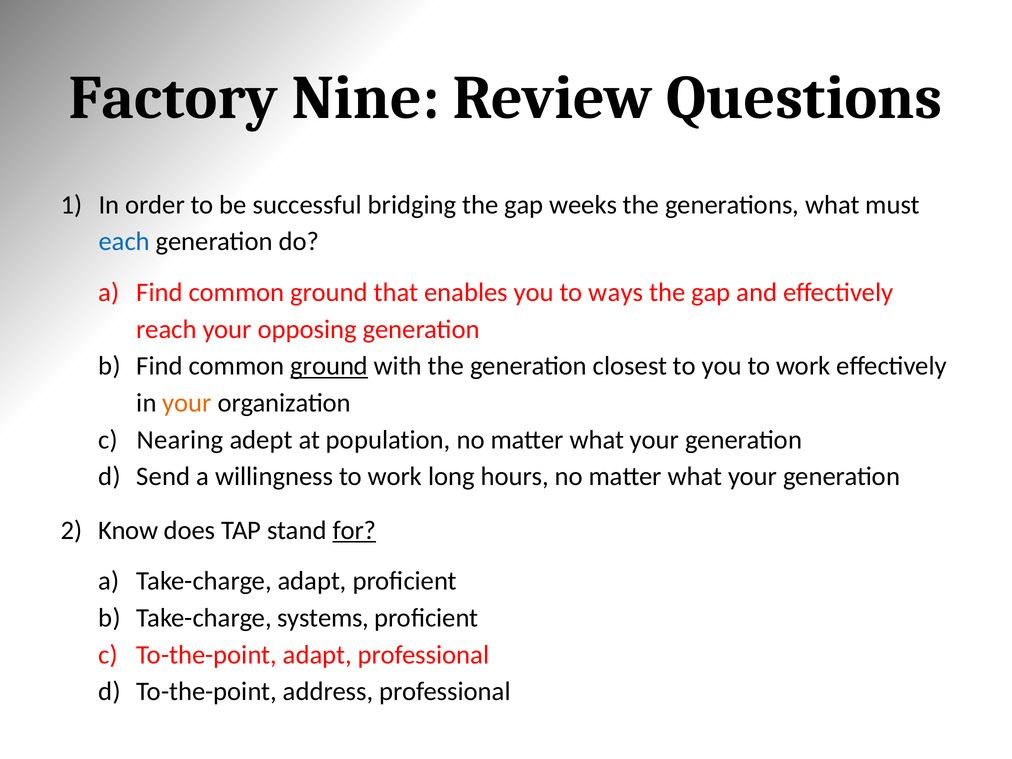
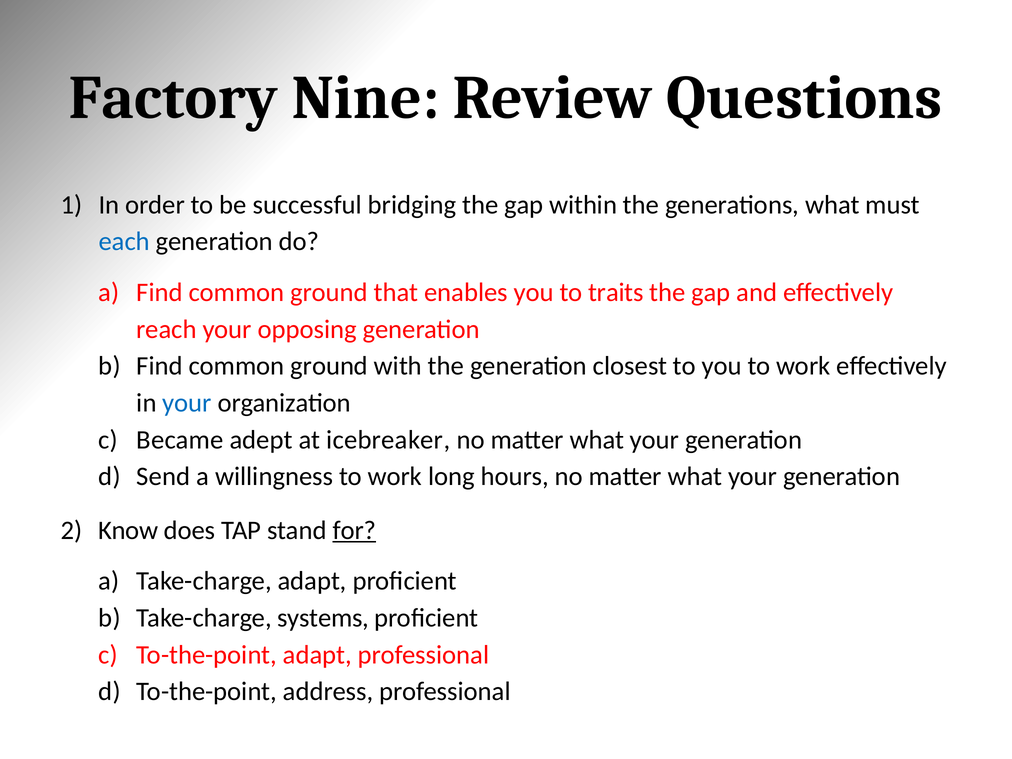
weeks: weeks -> within
ways: ways -> traits
ground at (329, 366) underline: present -> none
your at (187, 403) colour: orange -> blue
Nearing: Nearing -> Became
population: population -> icebreaker
